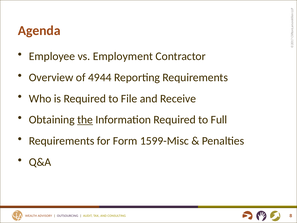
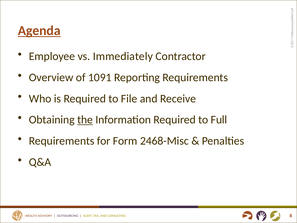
Agenda underline: none -> present
Employment: Employment -> Immediately
4944: 4944 -> 1091
1599-Misc: 1599-Misc -> 2468-Misc
